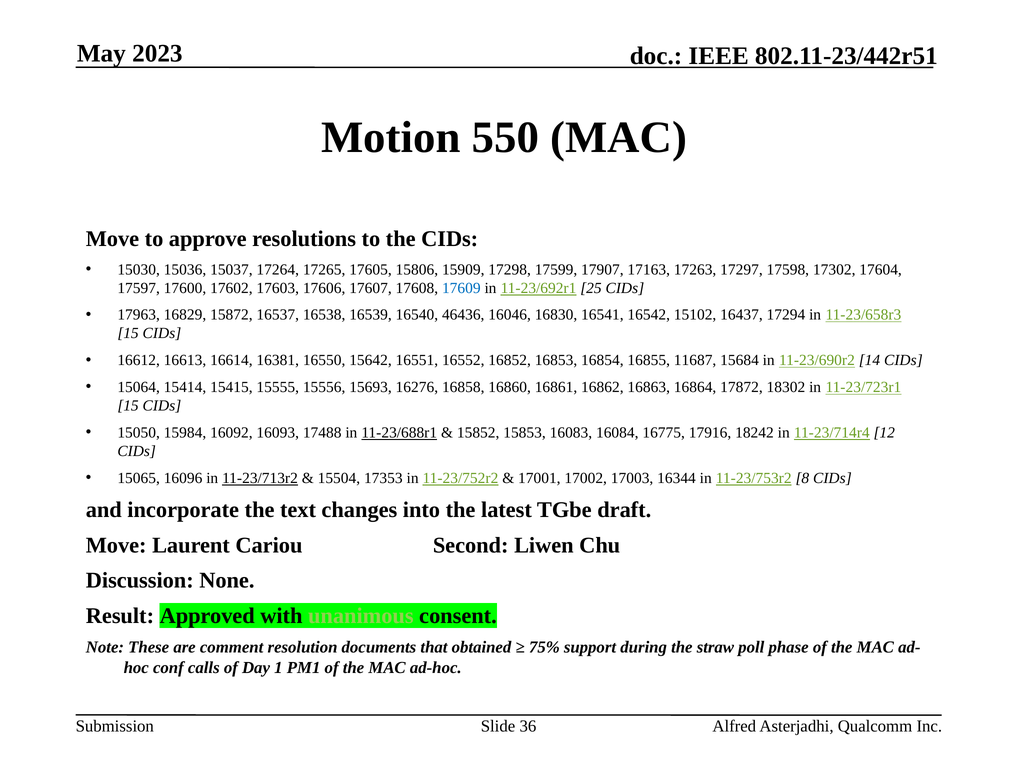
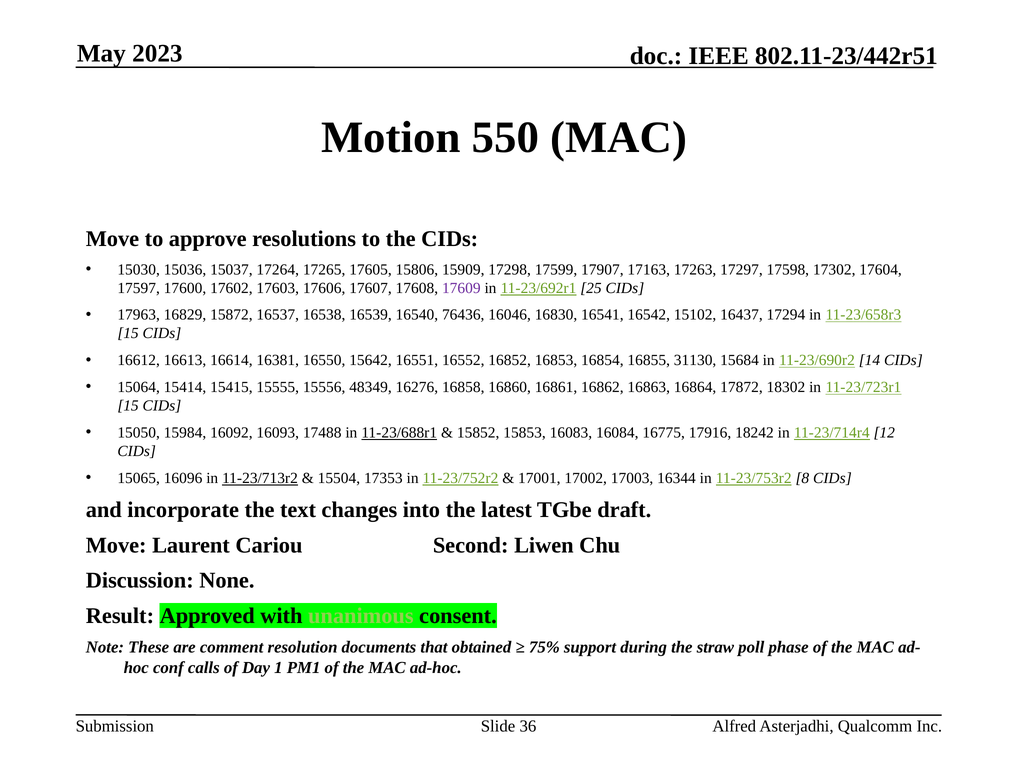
17609 colour: blue -> purple
46436: 46436 -> 76436
11687: 11687 -> 31130
15693: 15693 -> 48349
